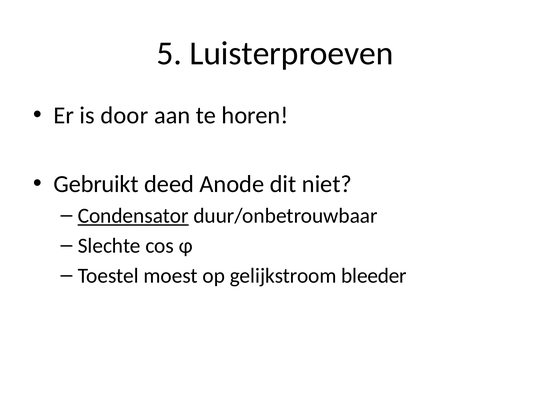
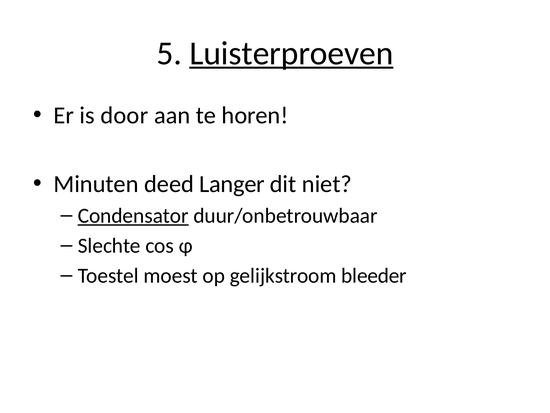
Luisterproeven underline: none -> present
Gebruikt: Gebruikt -> Minuten
Anode: Anode -> Langer
